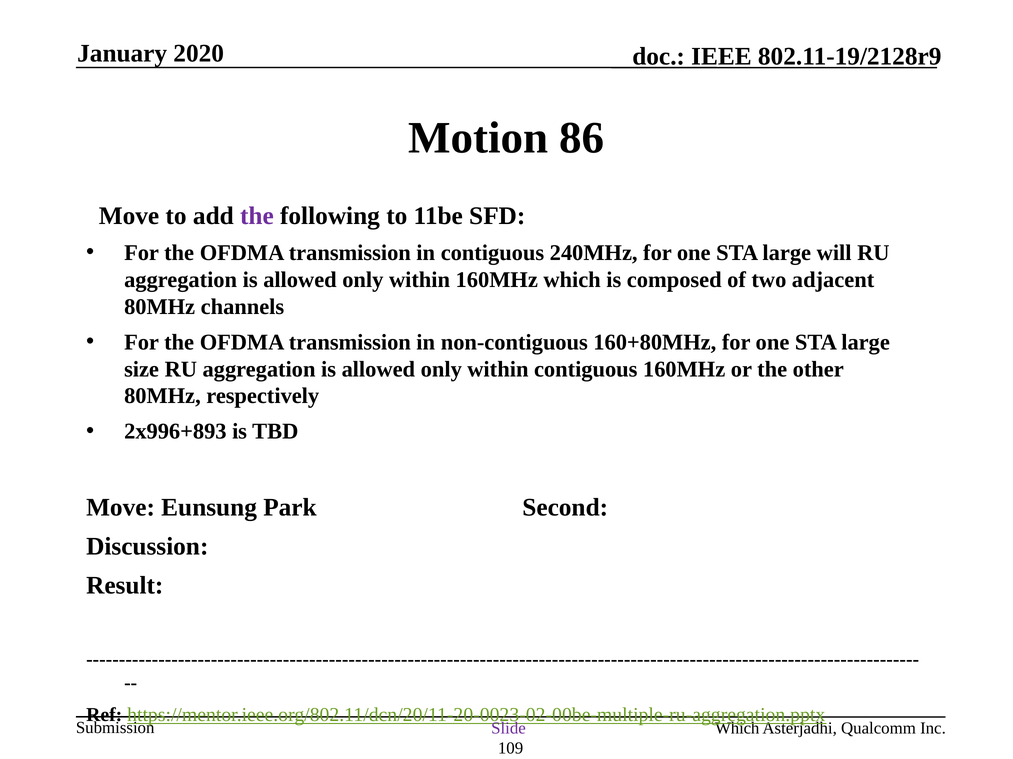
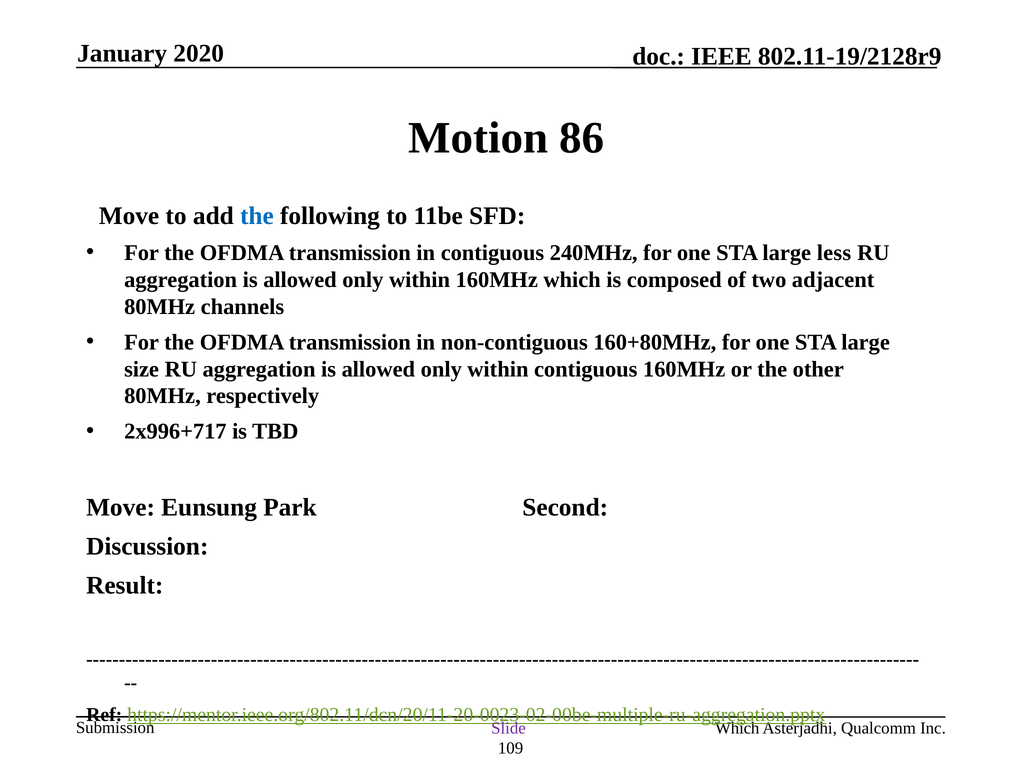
the at (257, 216) colour: purple -> blue
will: will -> less
2x996+893: 2x996+893 -> 2x996+717
